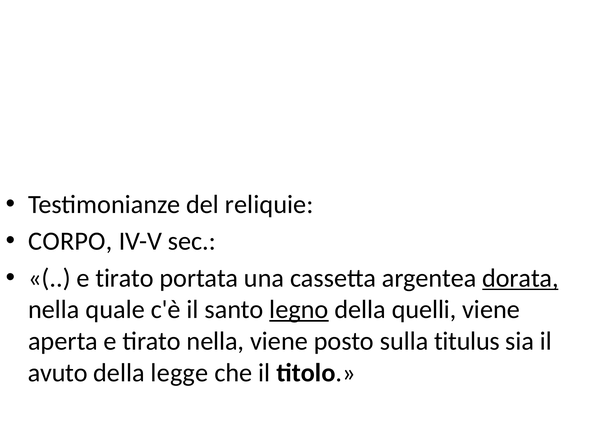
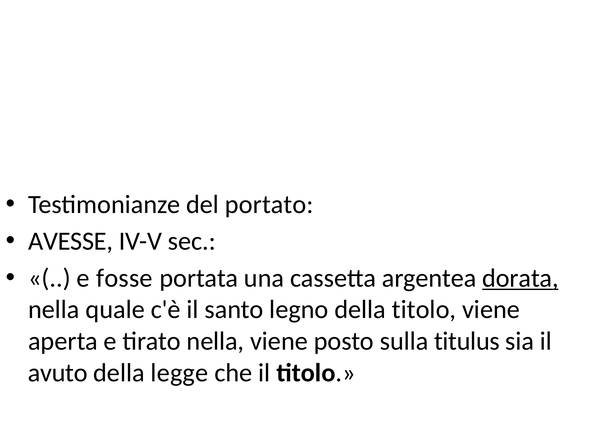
reliquie: reliquie -> portato
CORPO: CORPO -> AVESSE
tirato at (125, 278): tirato -> fosse
legno underline: present -> none
della quelli: quelli -> titolo
